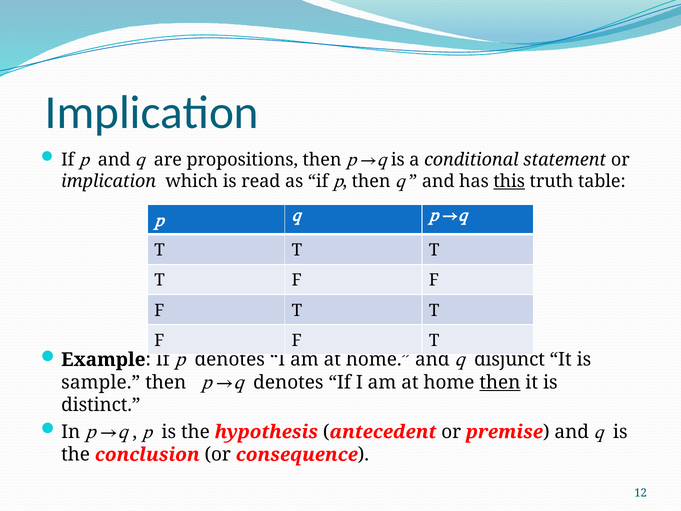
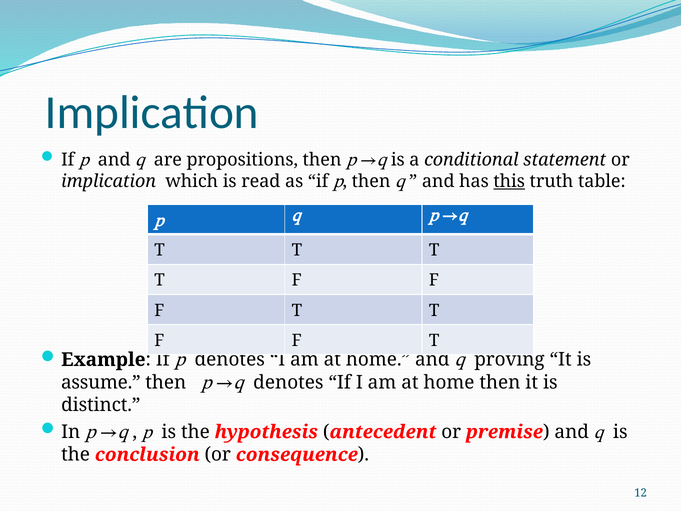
disjunct: disjunct -> proving
sample: sample -> assume
then at (500, 382) underline: present -> none
